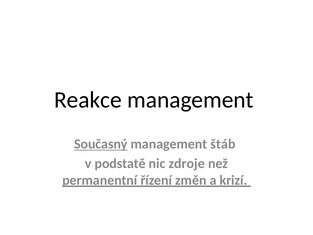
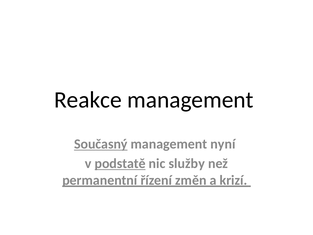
štáb: štáb -> nyní
podstatě underline: none -> present
zdroje: zdroje -> služby
